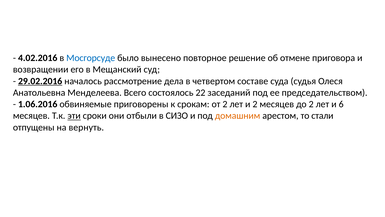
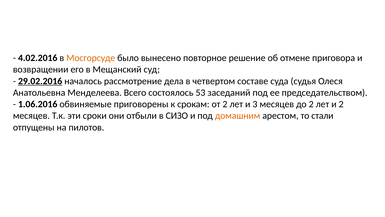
Мосгорсуде colour: blue -> orange
22: 22 -> 53
и 2: 2 -> 3
и 6: 6 -> 2
эти underline: present -> none
вернуть: вернуть -> пилотов
